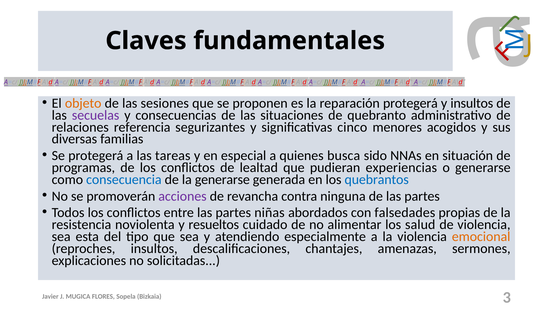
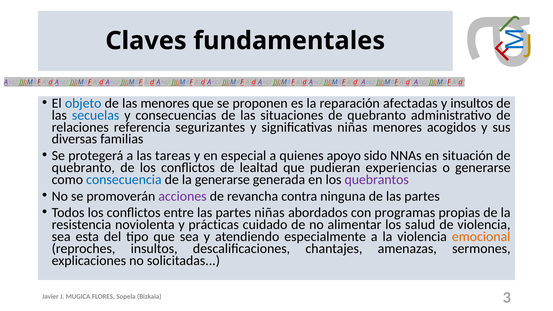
objeto colour: orange -> blue
las sesiones: sesiones -> menores
reparación protegerá: protegerá -> afectadas
secuelas colour: purple -> blue
significativas cinco: cinco -> niñas
busca: busca -> apoyo
programas at (83, 168): programas -> quebranto
quebrantos colour: blue -> purple
falsedades: falsedades -> programas
resueltos: resueltos -> prácticas
